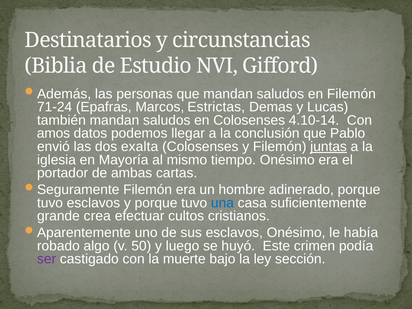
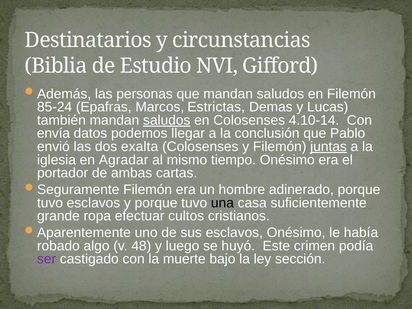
71-24: 71-24 -> 85-24
saludos at (167, 120) underline: none -> present
amos: amos -> envía
Mayoría: Mayoría -> Agradar
una colour: blue -> black
crea: crea -> ropa
50: 50 -> 48
